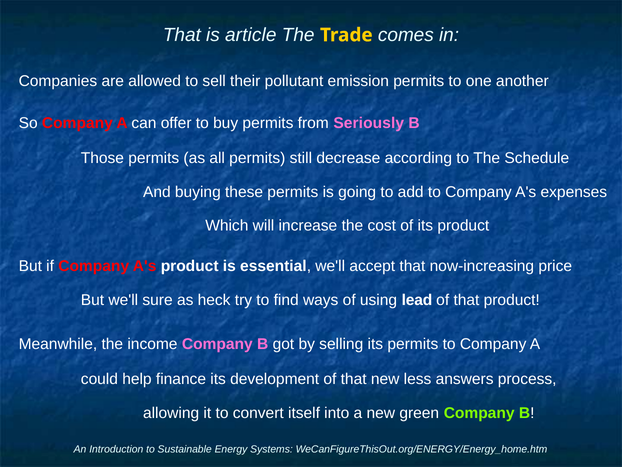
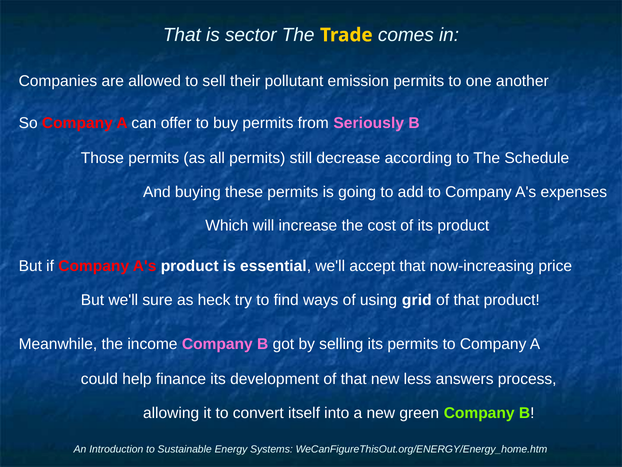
article: article -> sector
lead: lead -> grid
